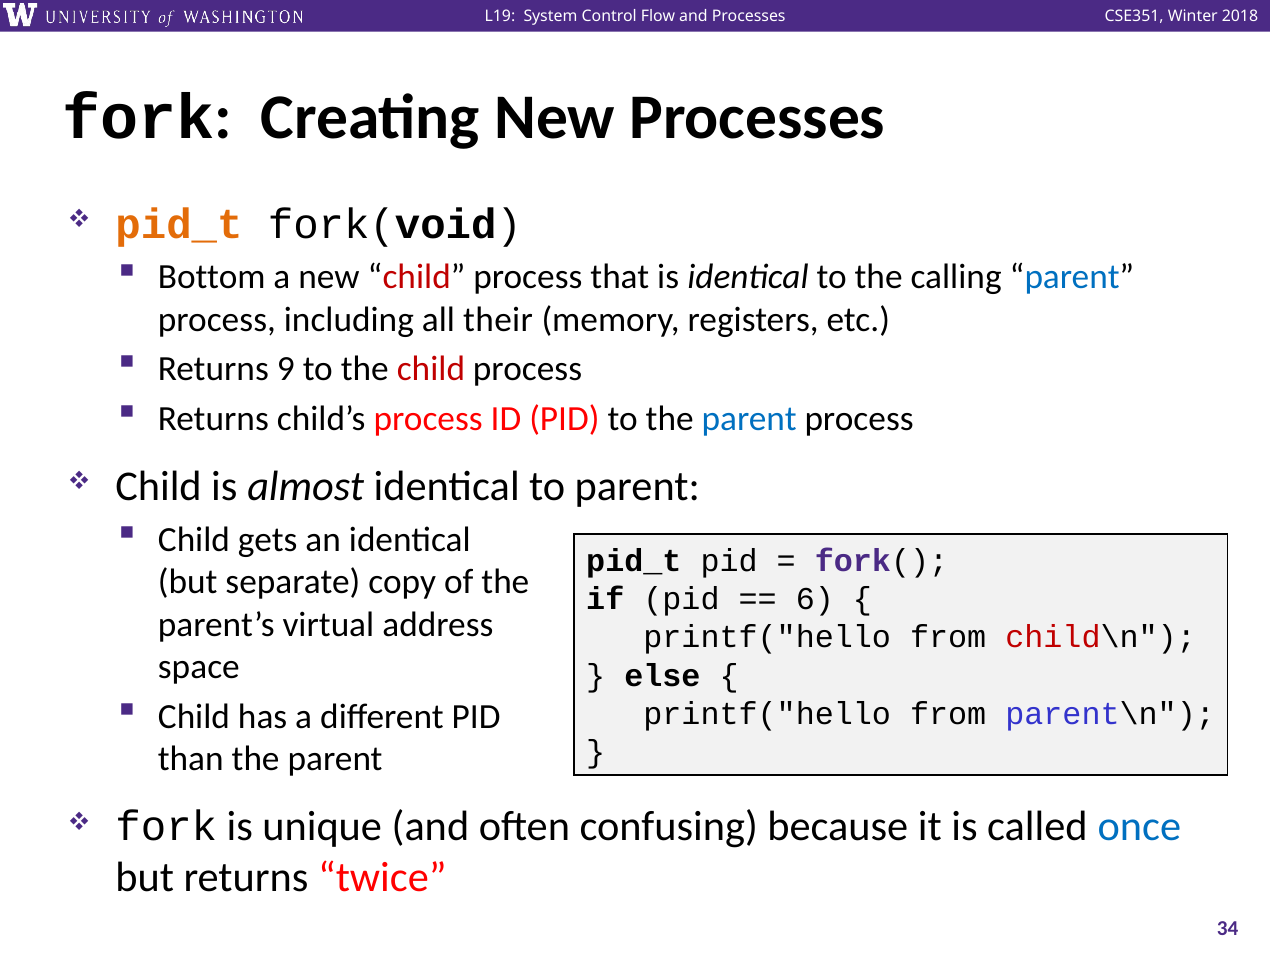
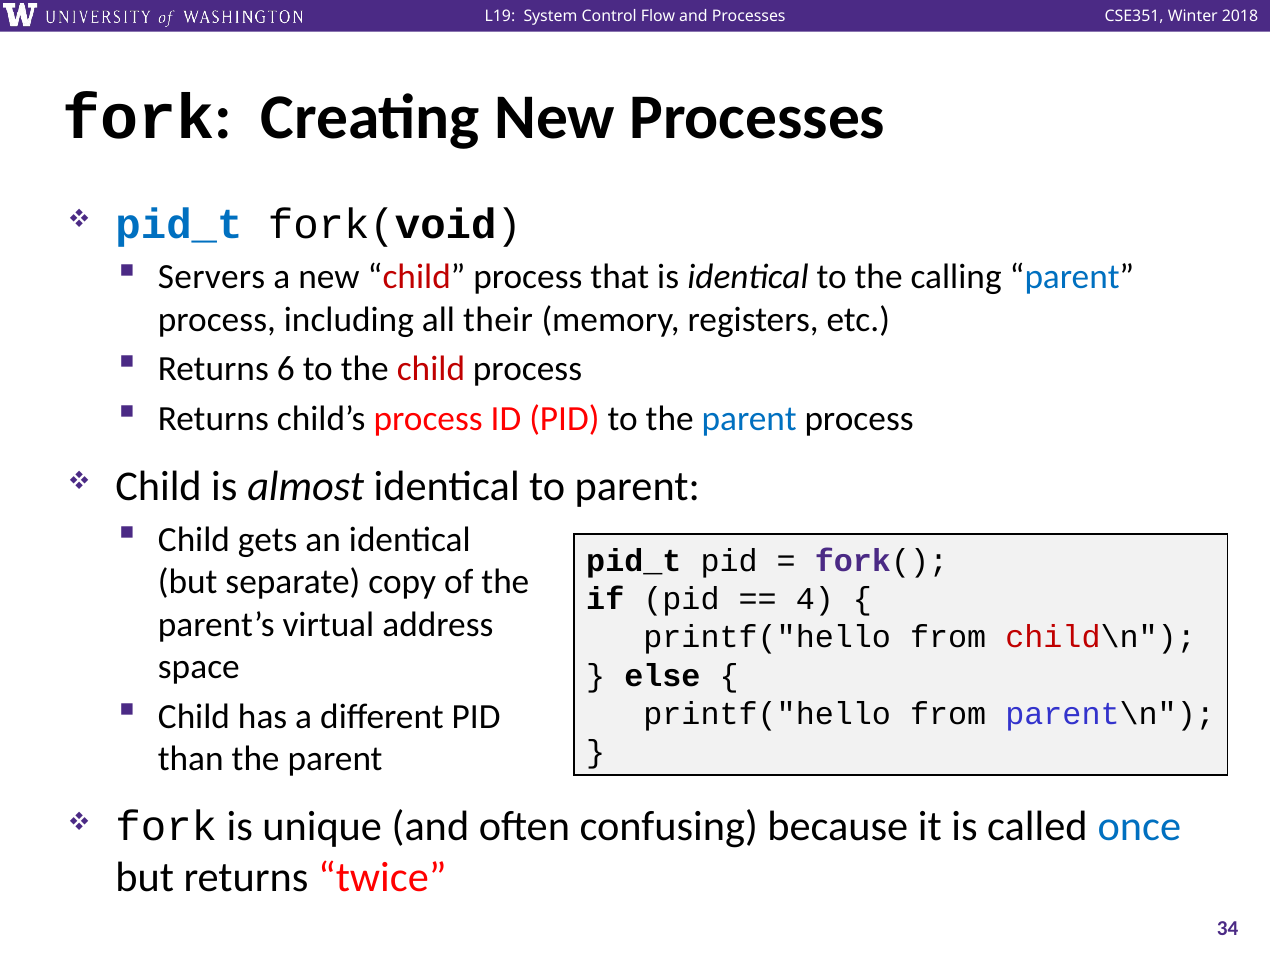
pid_t at (179, 224) colour: orange -> blue
Bottom: Bottom -> Servers
9: 9 -> 6
6: 6 -> 4
